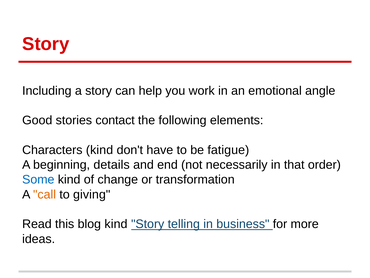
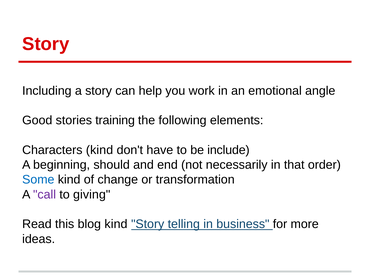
contact: contact -> training
fatigue: fatigue -> include
details: details -> should
call colour: orange -> purple
